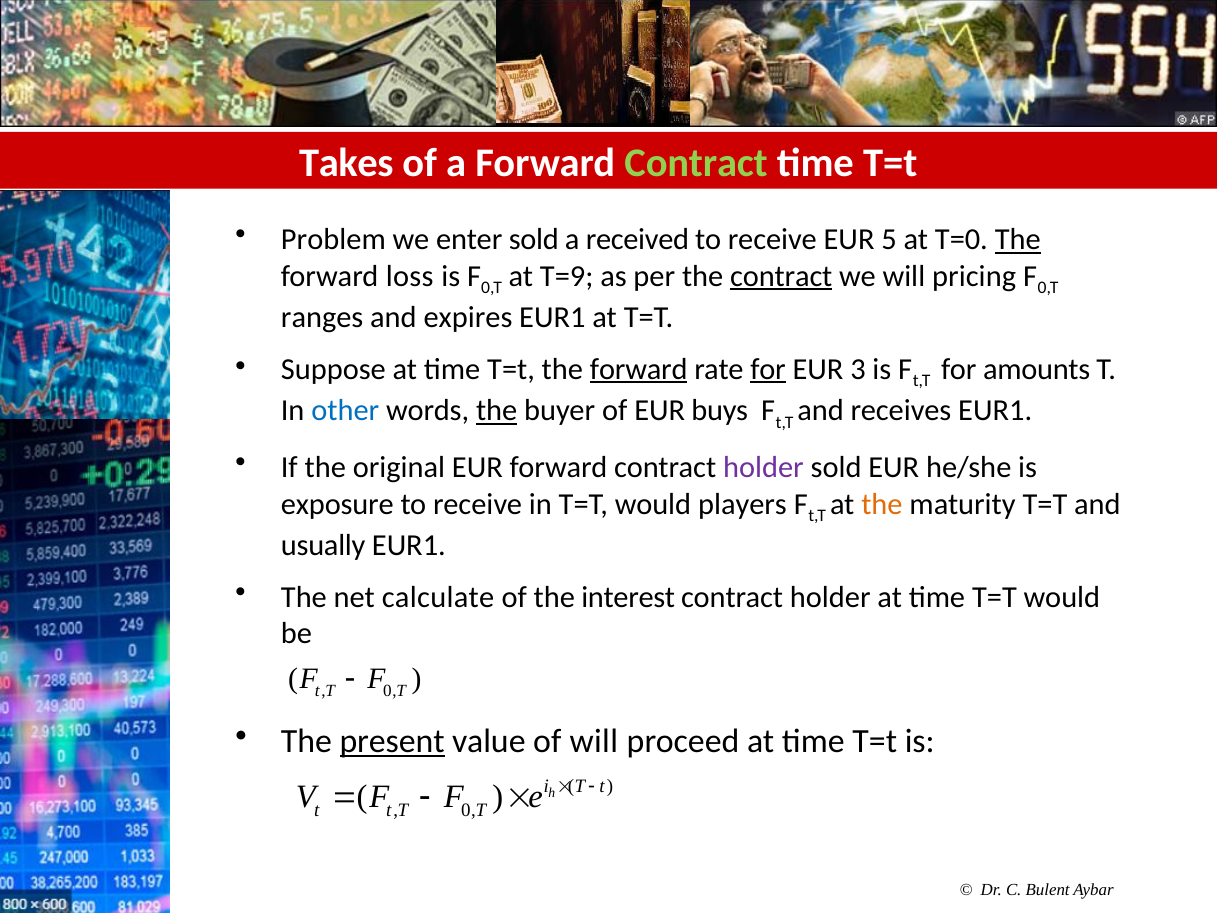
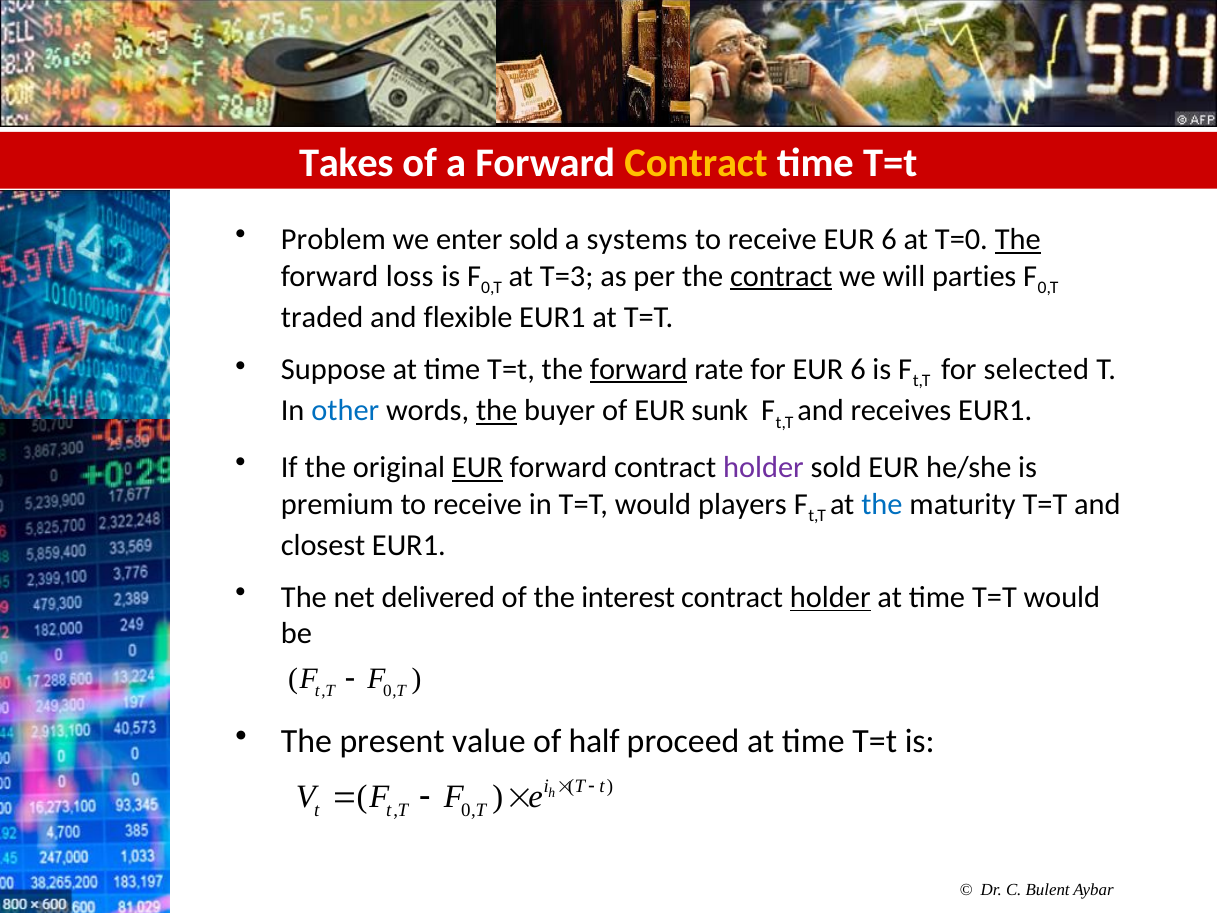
Contract at (696, 163) colour: light green -> yellow
received: received -> systems
receive EUR 5: 5 -> 6
T=9: T=9 -> T=3
pricing: pricing -> parties
ranges: ranges -> traded
expires: expires -> flexible
for at (768, 369) underline: present -> none
3 at (858, 369): 3 -> 6
amounts: amounts -> selected
buys: buys -> sunk
EUR at (477, 467) underline: none -> present
exposure: exposure -> premium
the at (882, 504) colour: orange -> blue
usually: usually -> closest
calculate: calculate -> delivered
holder at (830, 597) underline: none -> present
present underline: present -> none
of will: will -> half
